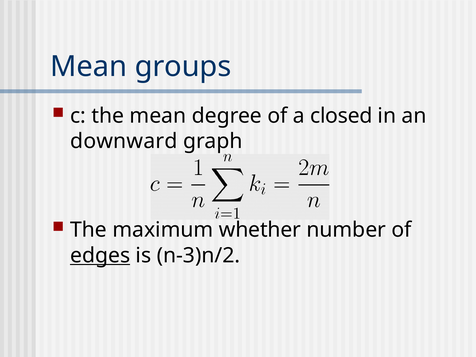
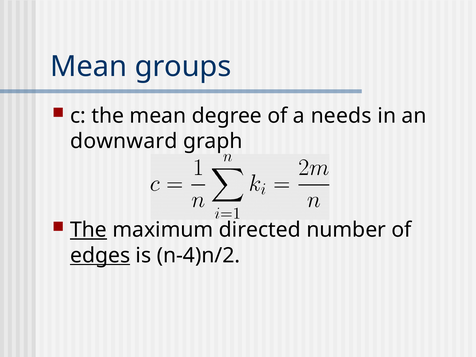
closed: closed -> needs
The at (89, 230) underline: none -> present
whether: whether -> directed
n-3)n/2: n-3)n/2 -> n-4)n/2
